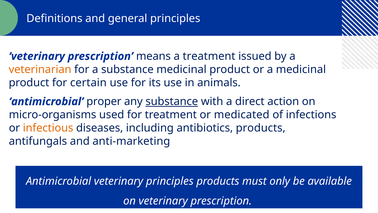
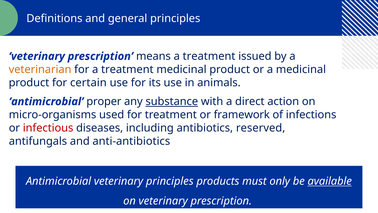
for a substance: substance -> treatment
medicated: medicated -> framework
infectious colour: orange -> red
antibiotics products: products -> reserved
anti-marketing: anti-marketing -> anti-antibiotics
available underline: none -> present
